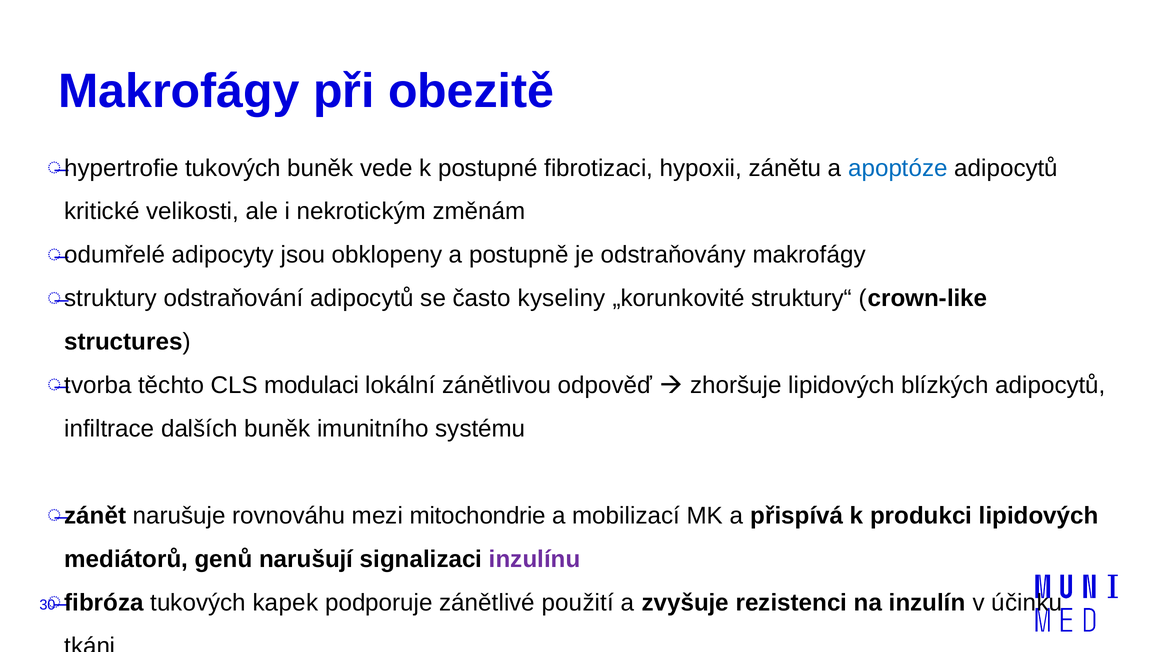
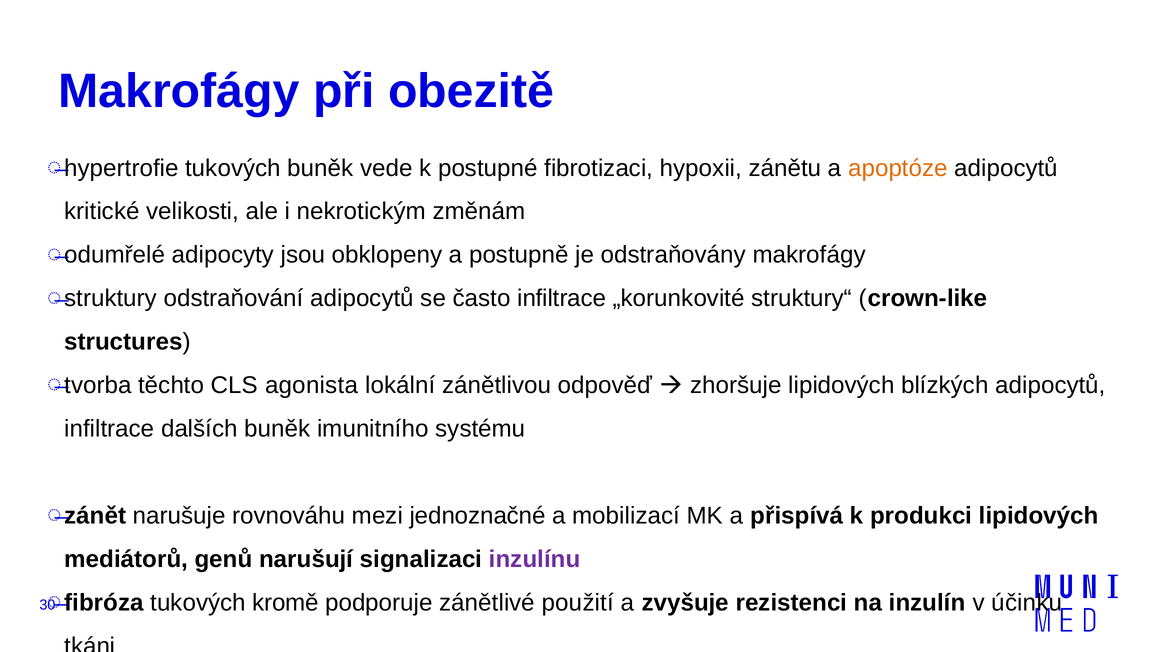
apoptóze colour: blue -> orange
často kyseliny: kyseliny -> infiltrace
modulaci: modulaci -> agonista
mitochondrie: mitochondrie -> jednoznačné
kapek: kapek -> kromě
